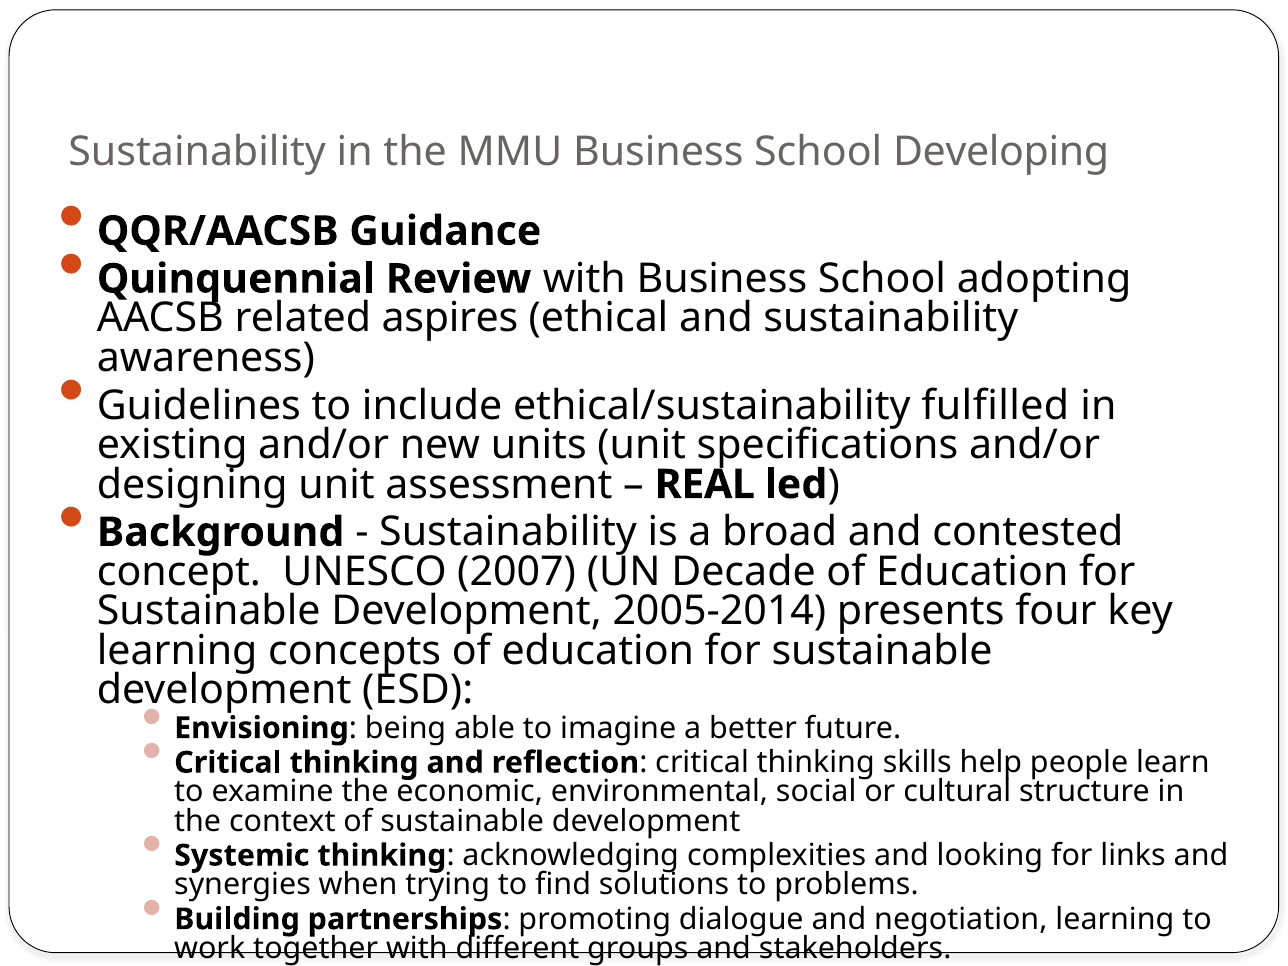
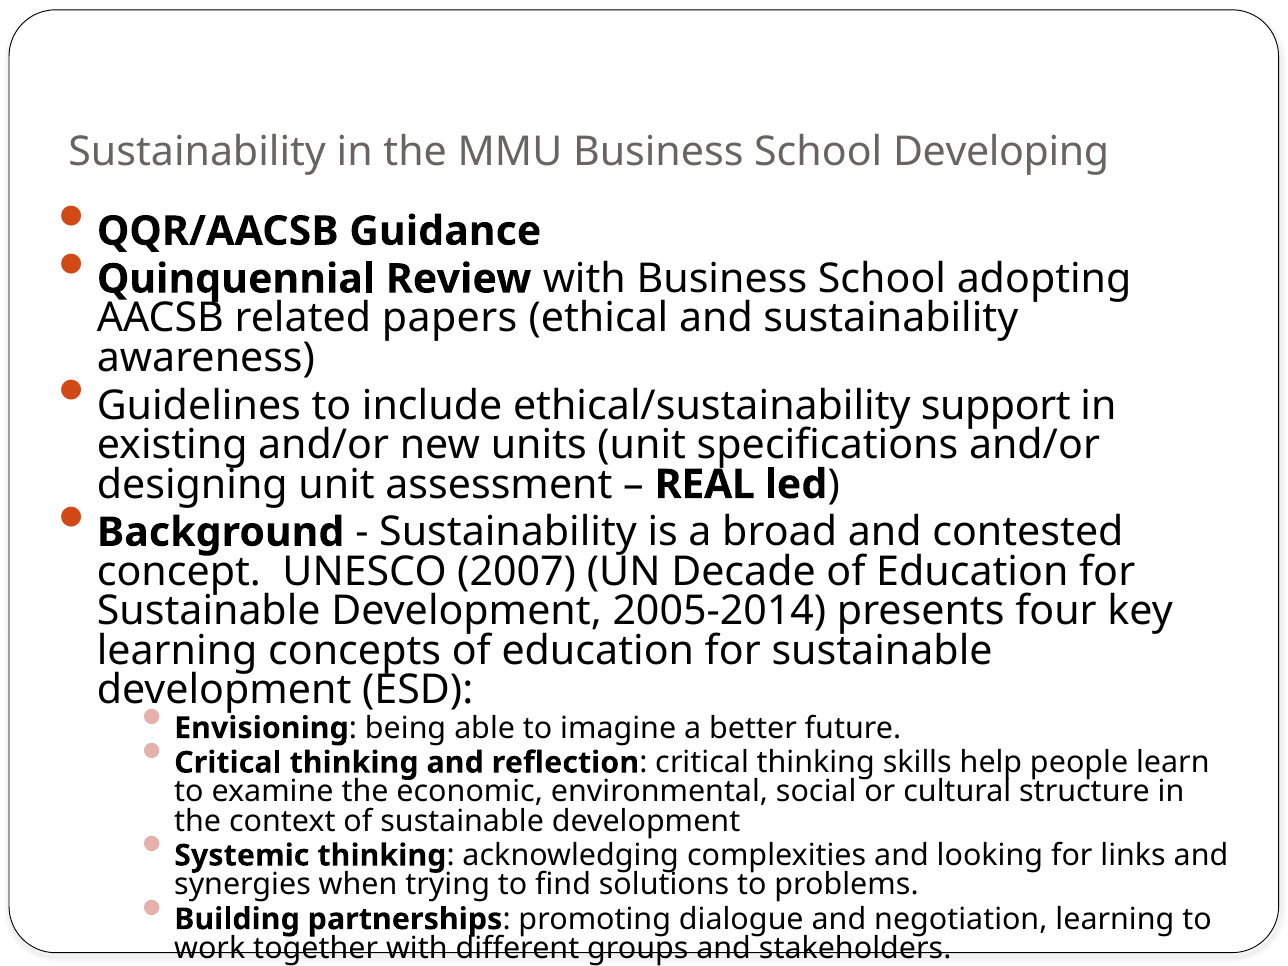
aspires: aspires -> papers
fulfilled: fulfilled -> support
